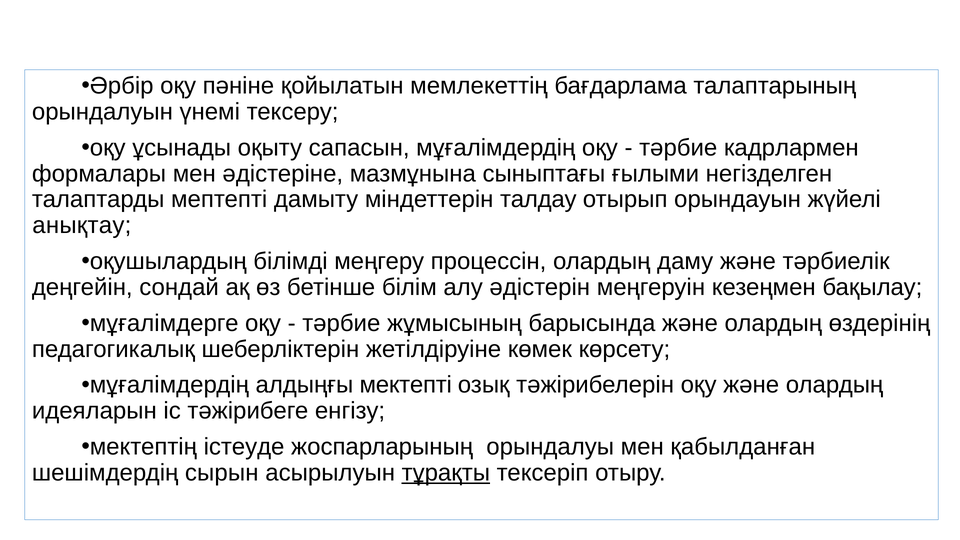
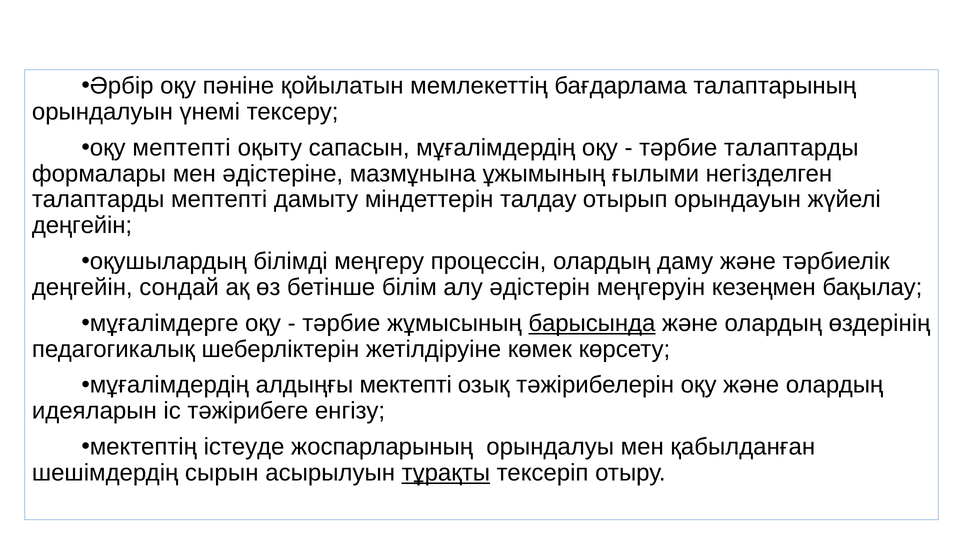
оқу ұсынады: ұсынады -> мептепті
тәрбие кадрлармен: кадрлармен -> талаптарды
сыныптағы: сыныптағы -> ұжымының
анықтау at (82, 225): анықтау -> деңгейін
барысында underline: none -> present
